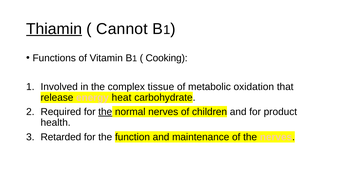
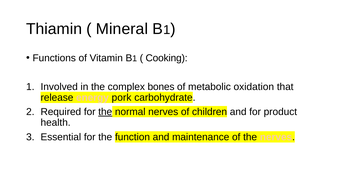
Thiamin underline: present -> none
Cannot: Cannot -> Mineral
tissue: tissue -> bones
heat: heat -> pork
Retarded: Retarded -> Essential
